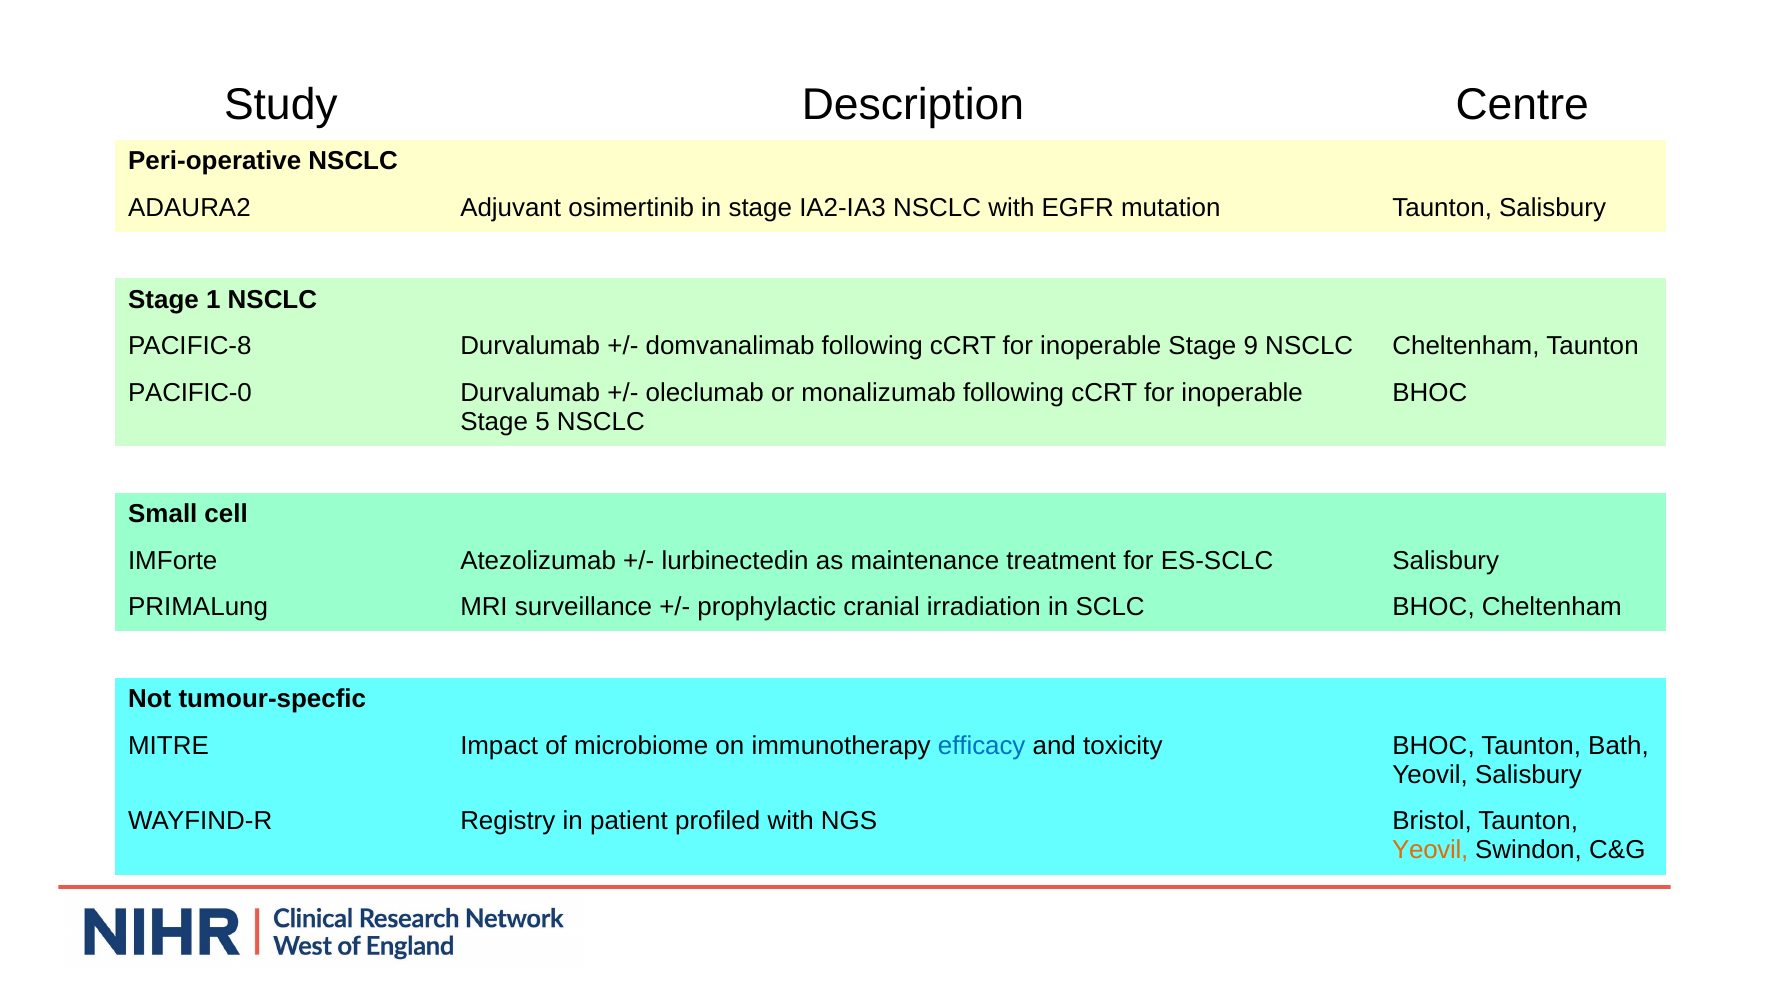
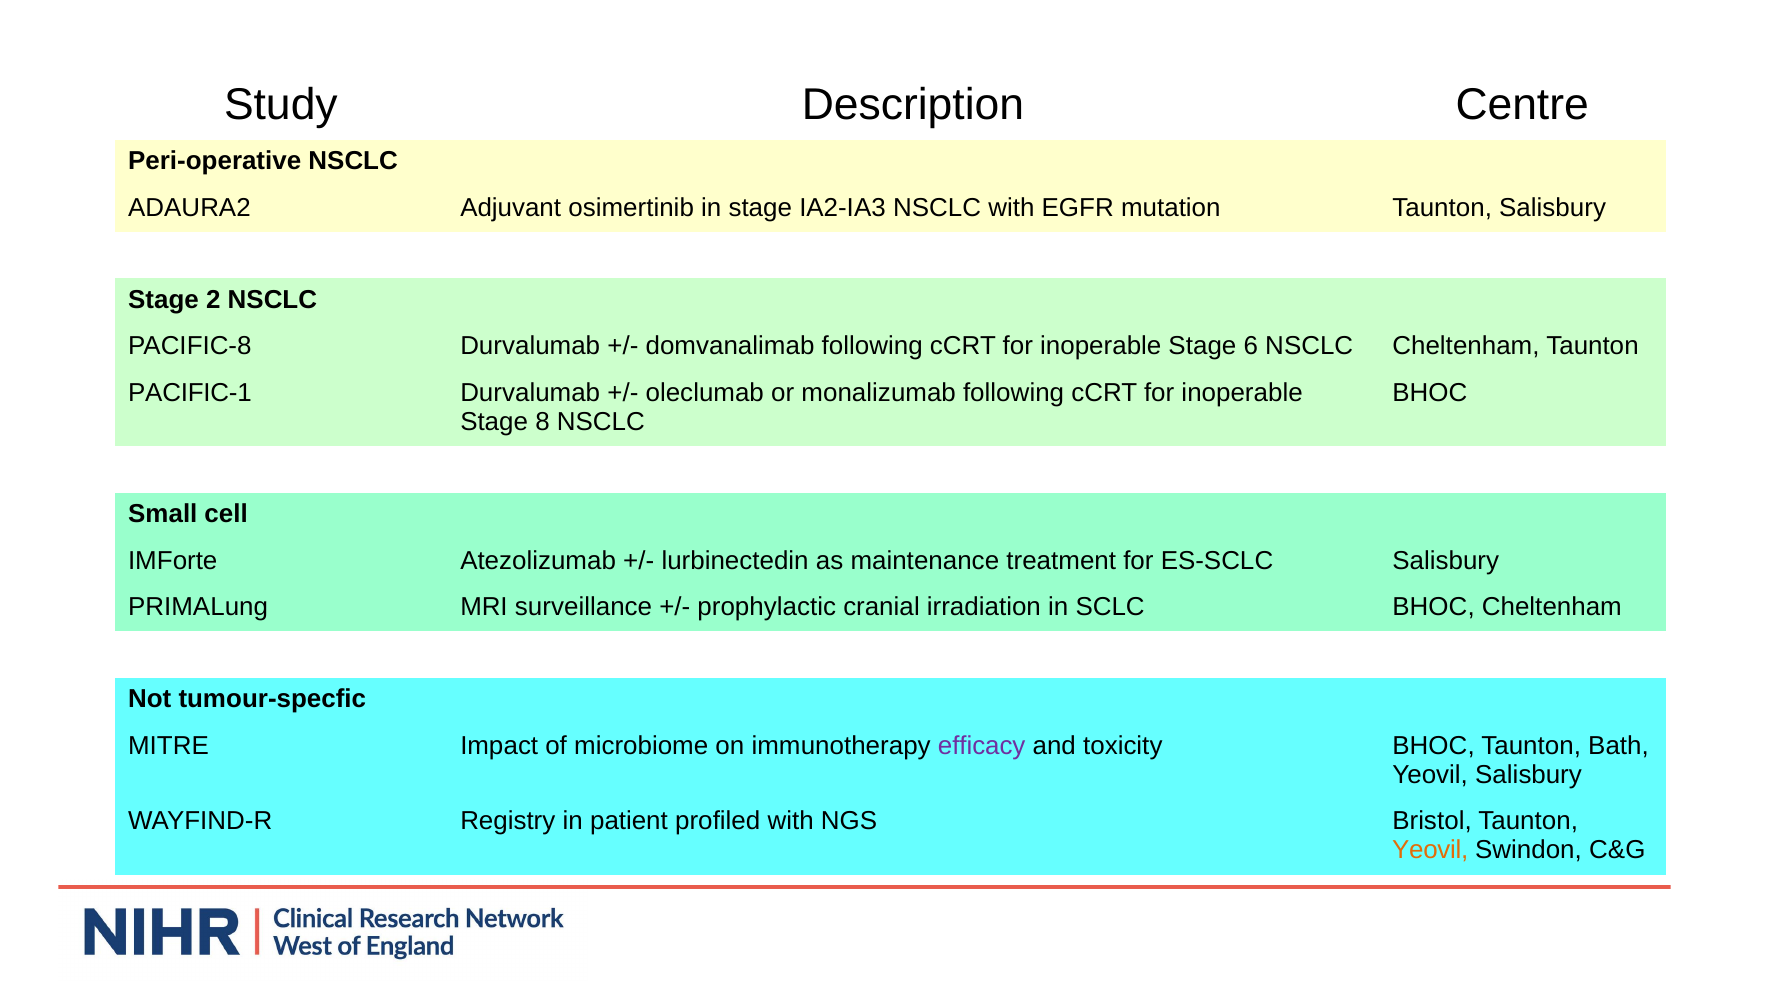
1: 1 -> 2
9: 9 -> 6
PACIFIC-0: PACIFIC-0 -> PACIFIC-1
5: 5 -> 8
efficacy colour: blue -> purple
